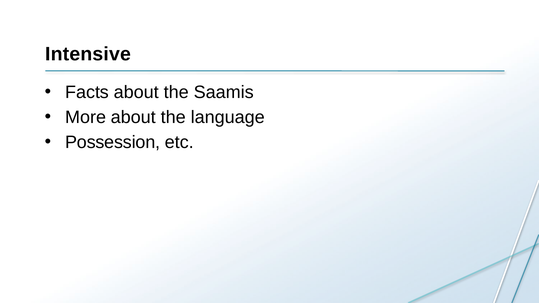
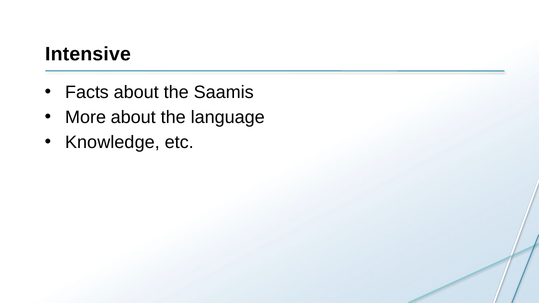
Possession: Possession -> Knowledge
